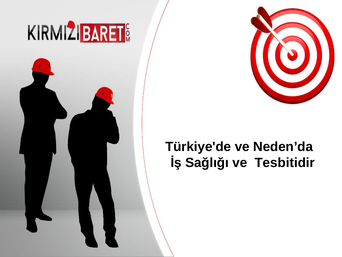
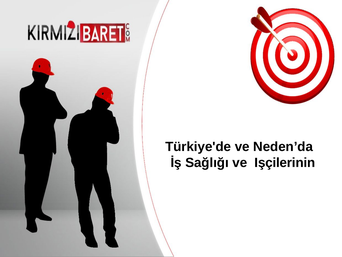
Tesbitidir: Tesbitidir -> Işçilerinin
